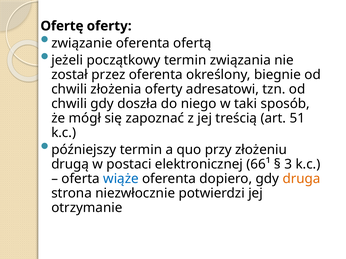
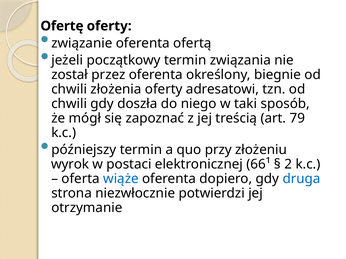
51: 51 -> 79
drugą: drugą -> wyrok
3: 3 -> 2
druga colour: orange -> blue
